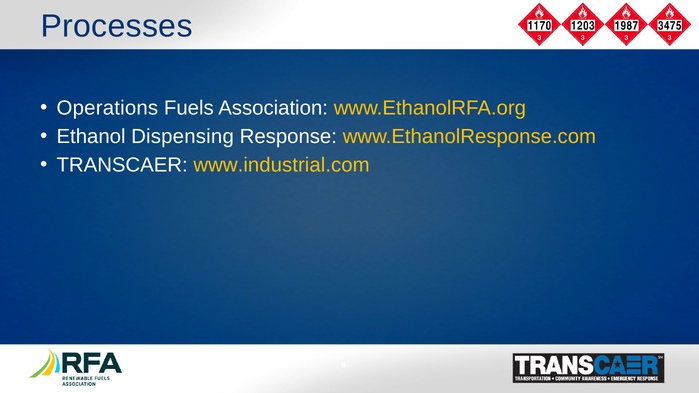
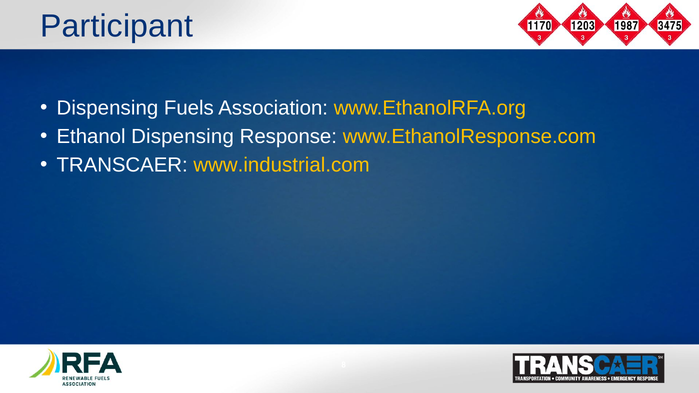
Processes: Processes -> Participant
Operations at (107, 108): Operations -> Dispensing
